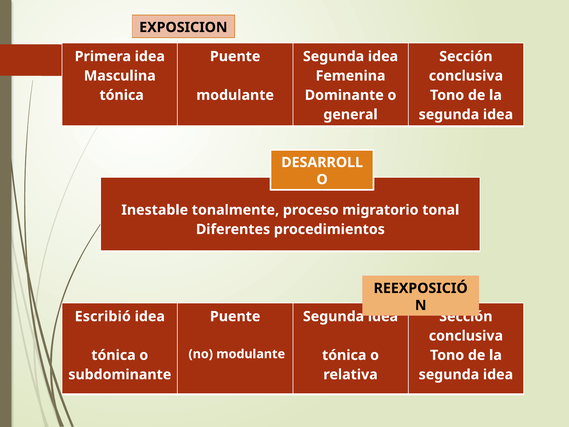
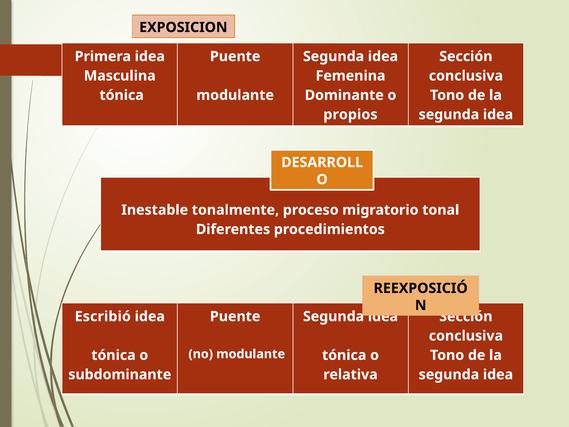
general: general -> propios
